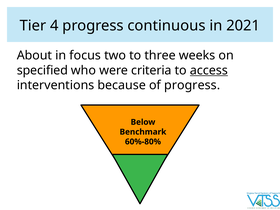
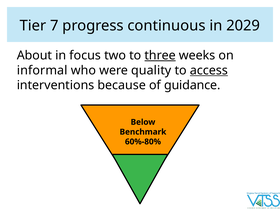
4: 4 -> 7
2021: 2021 -> 2029
three underline: none -> present
specified: specified -> informal
criteria: criteria -> quality
of progress: progress -> guidance
